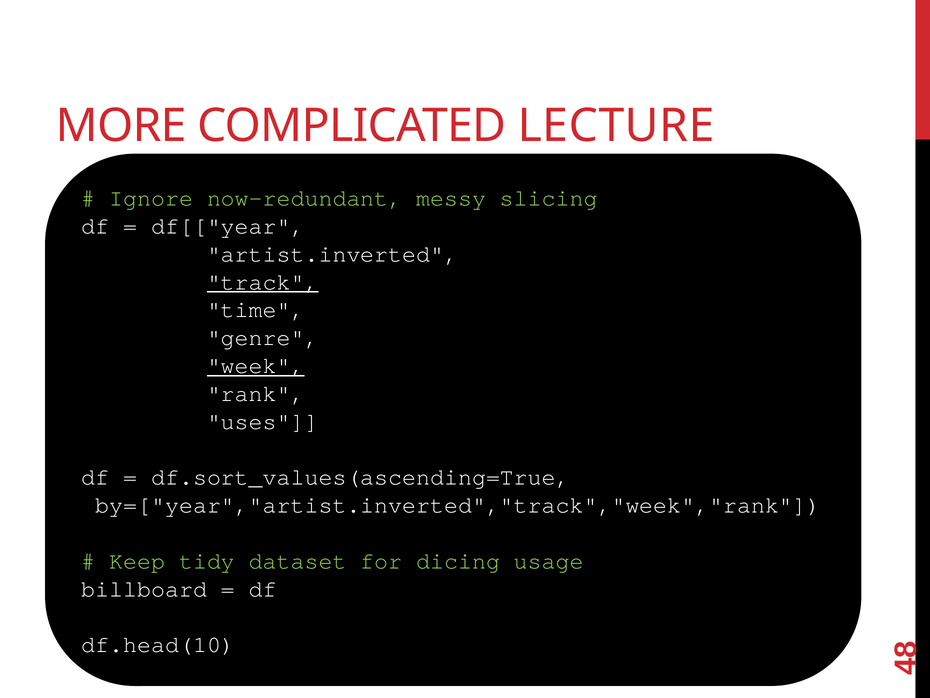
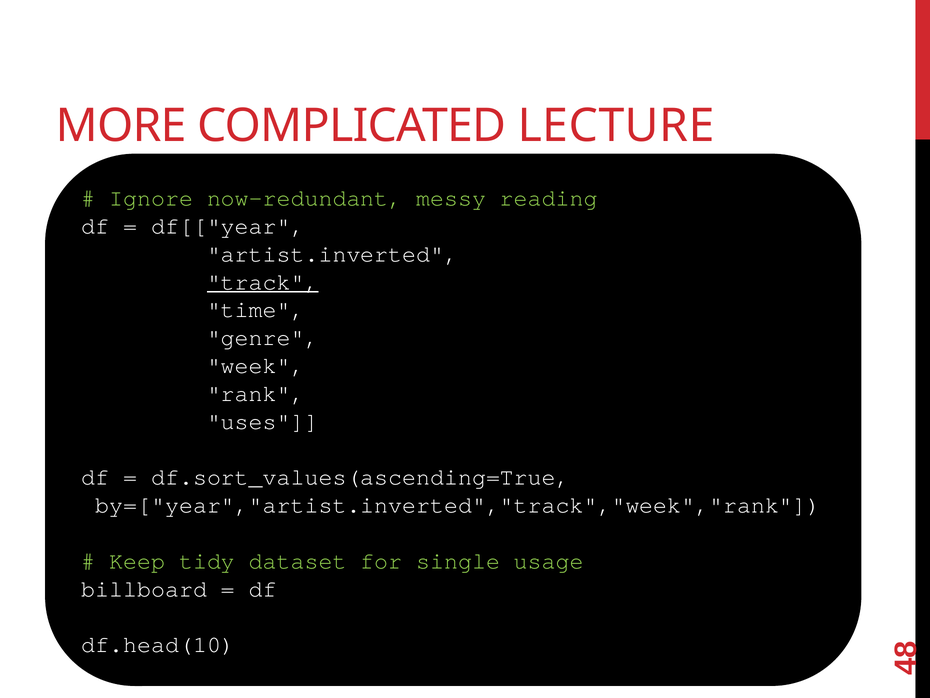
slicing: slicing -> reading
week underline: present -> none
dicing: dicing -> single
